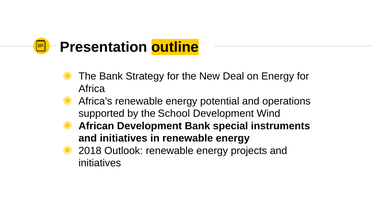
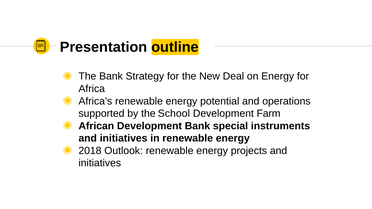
Wind: Wind -> Farm
